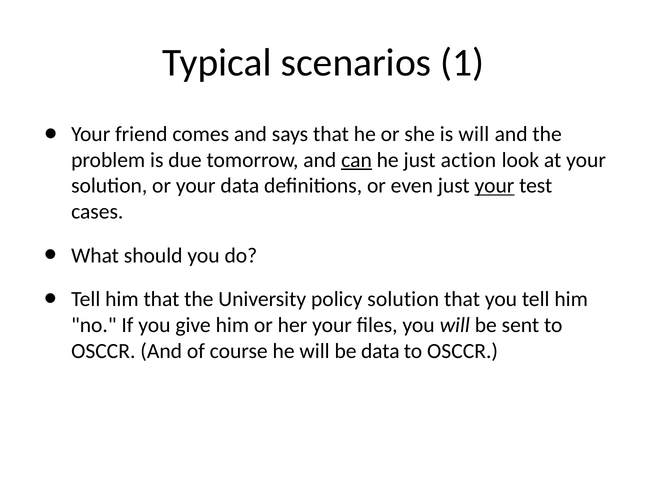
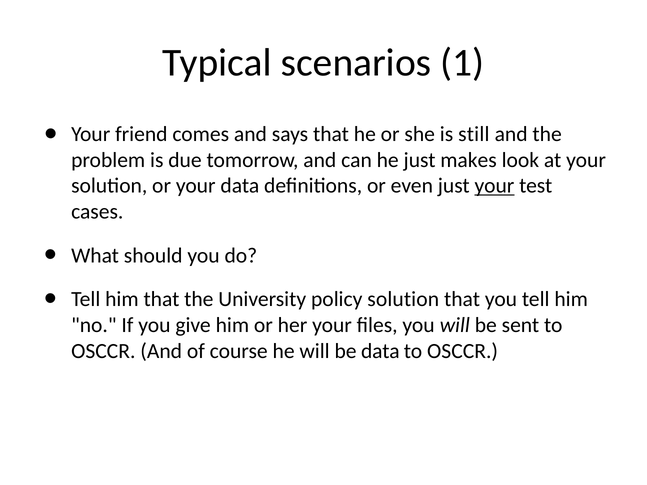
is will: will -> still
can underline: present -> none
action: action -> makes
